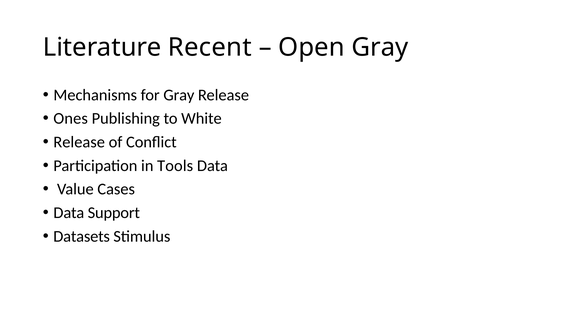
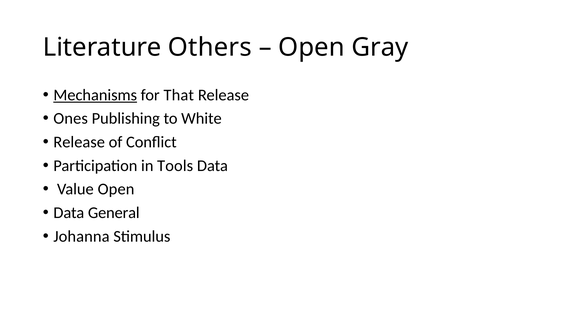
Recent: Recent -> Others
Mechanisms underline: none -> present
for Gray: Gray -> That
Value Cases: Cases -> Open
Support: Support -> General
Datasets: Datasets -> Johanna
